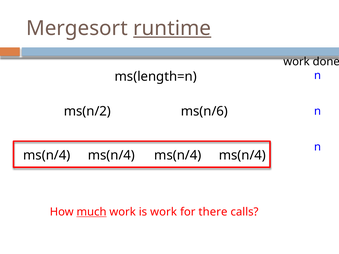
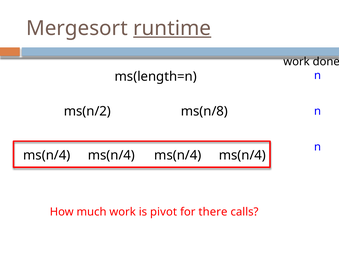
ms(n/6: ms(n/6 -> ms(n/8
much underline: present -> none
is work: work -> pivot
